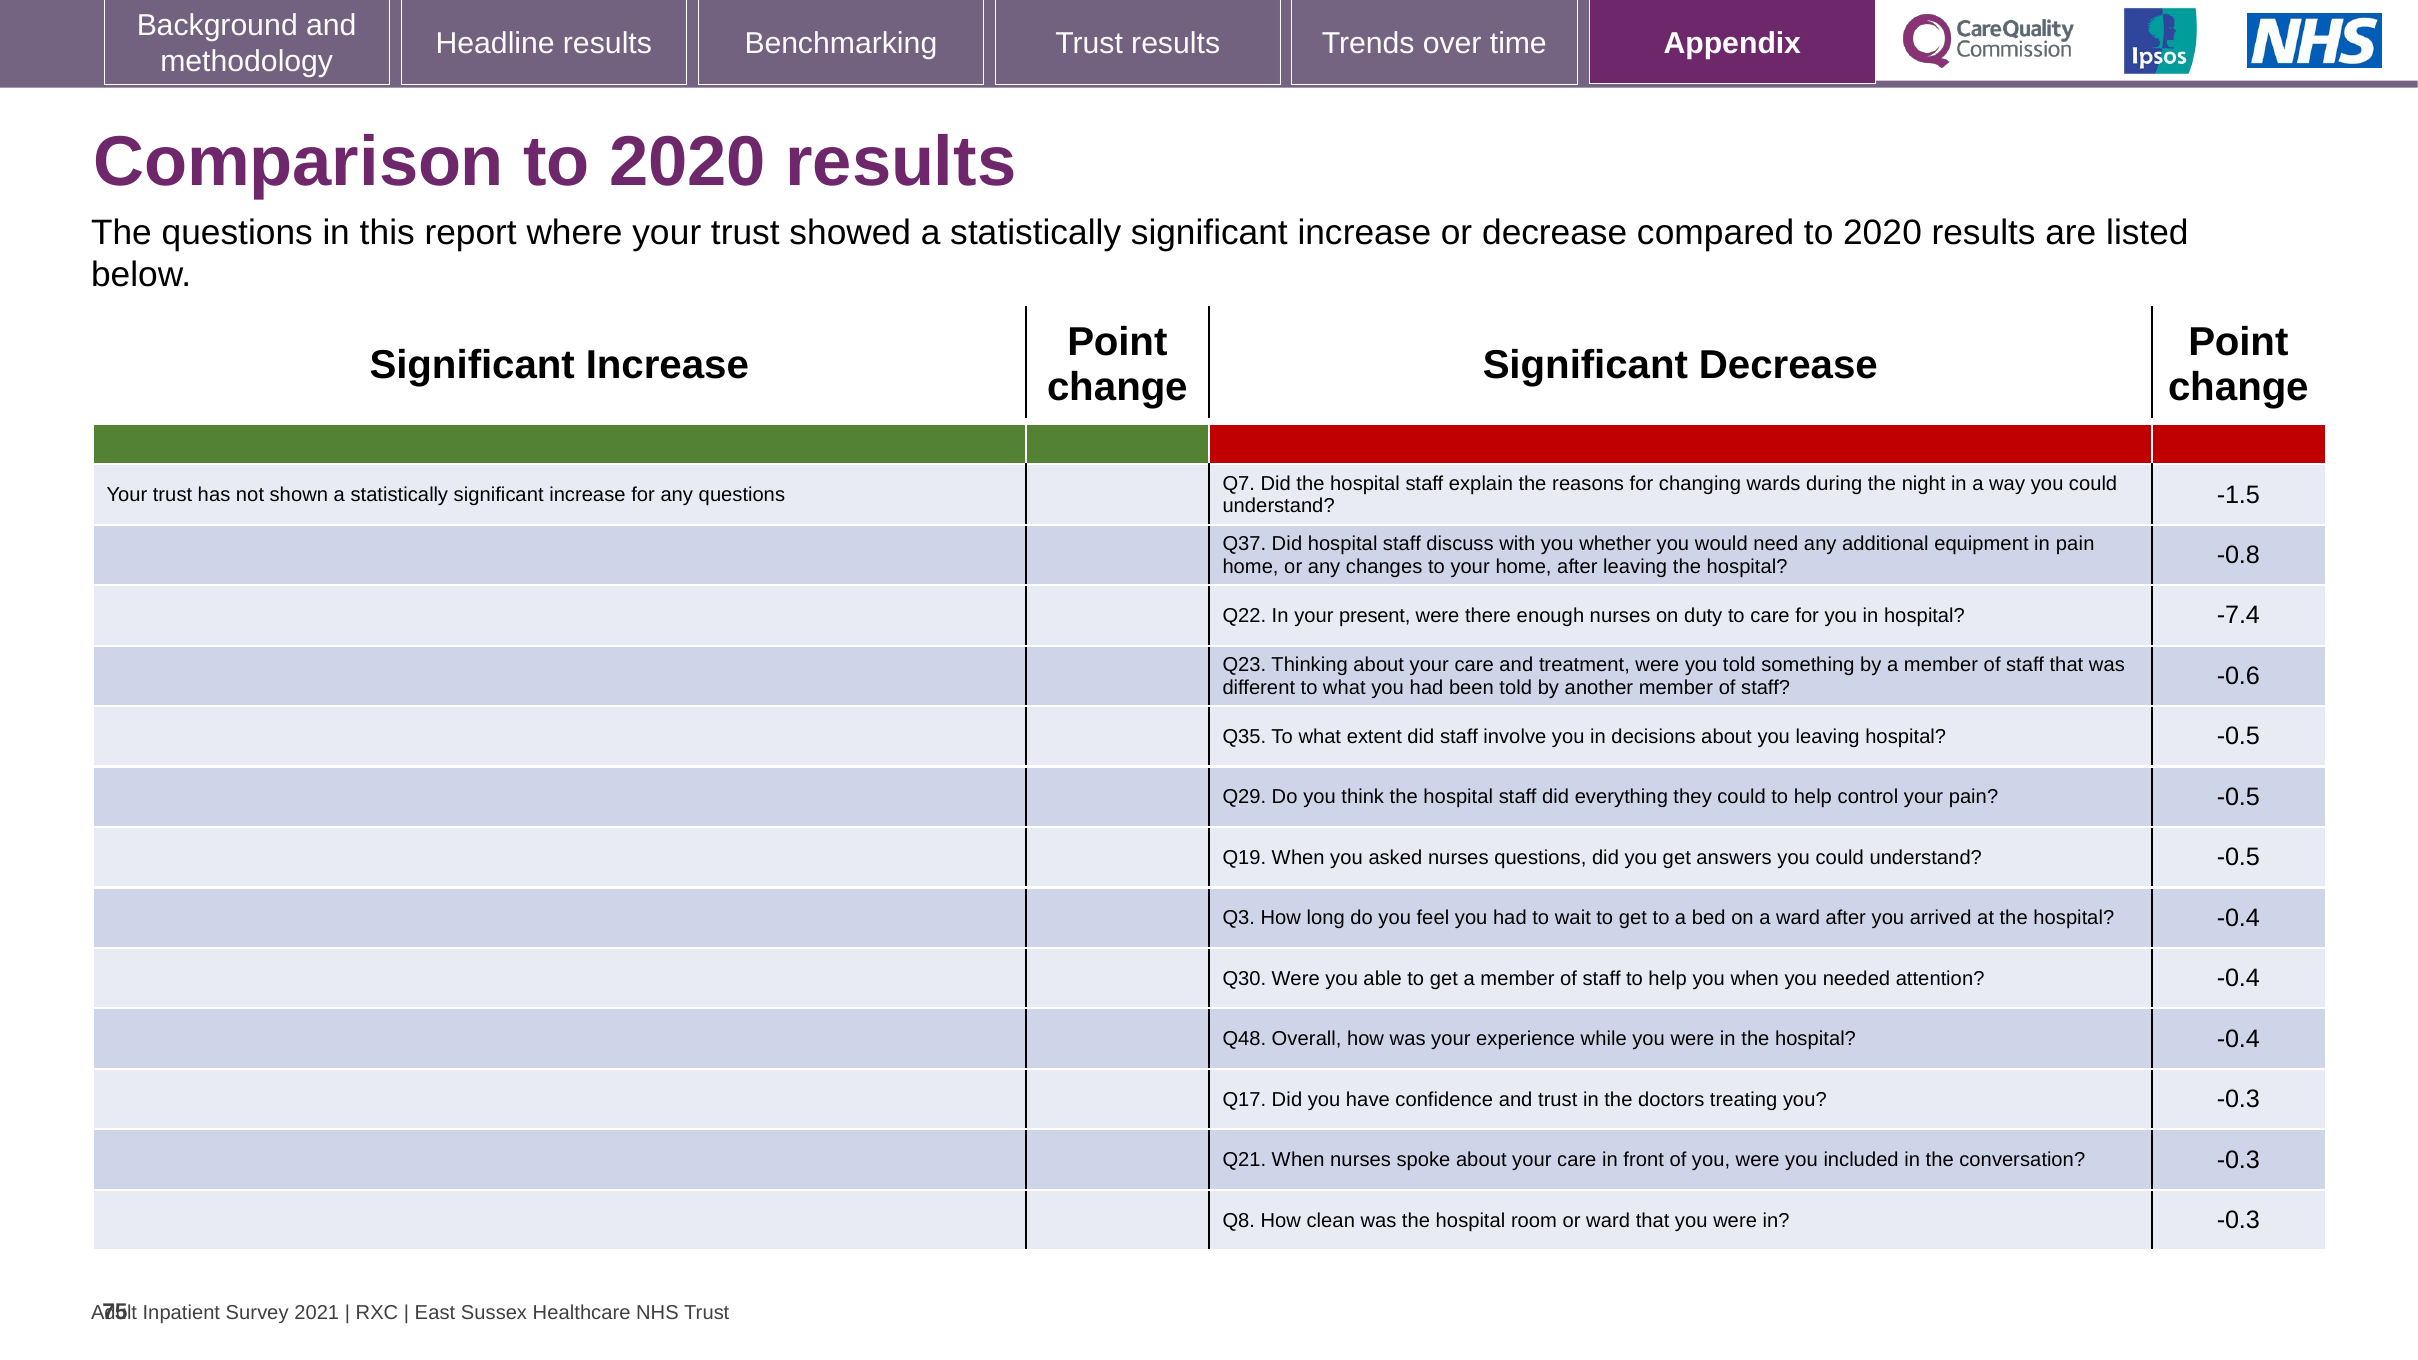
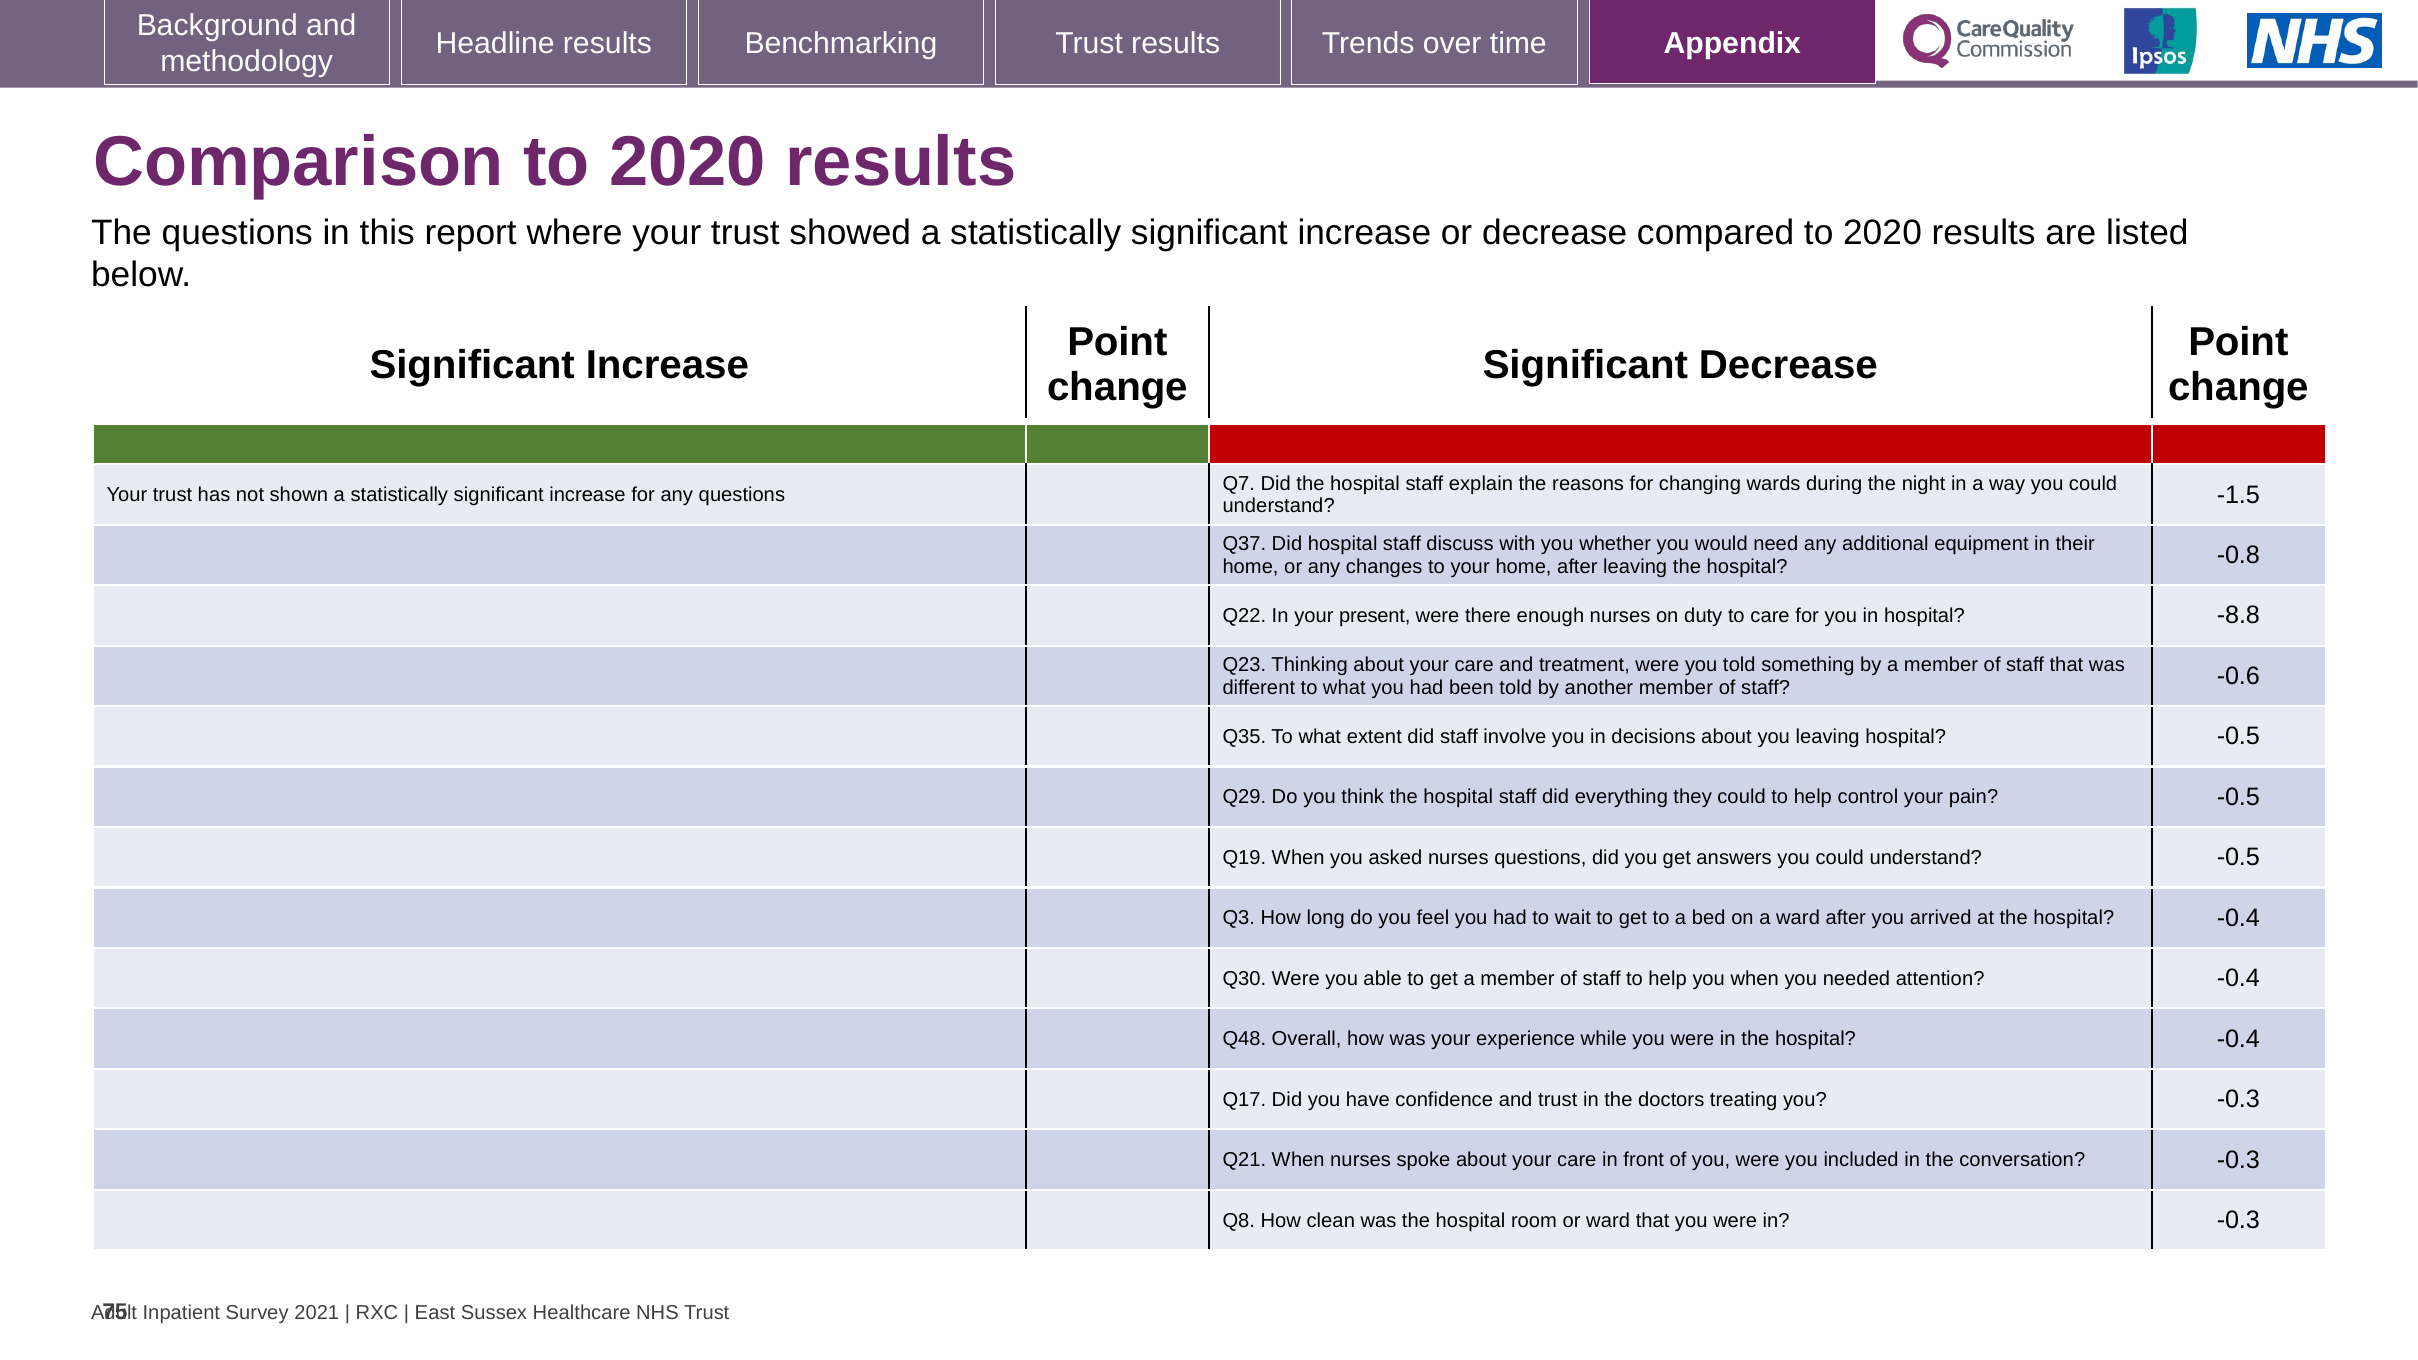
in pain: pain -> their
-7.4: -7.4 -> -8.8
